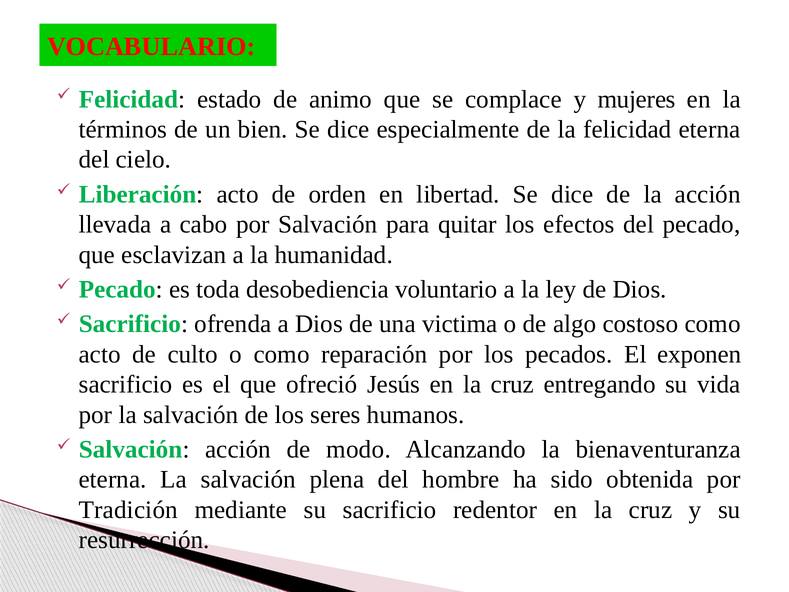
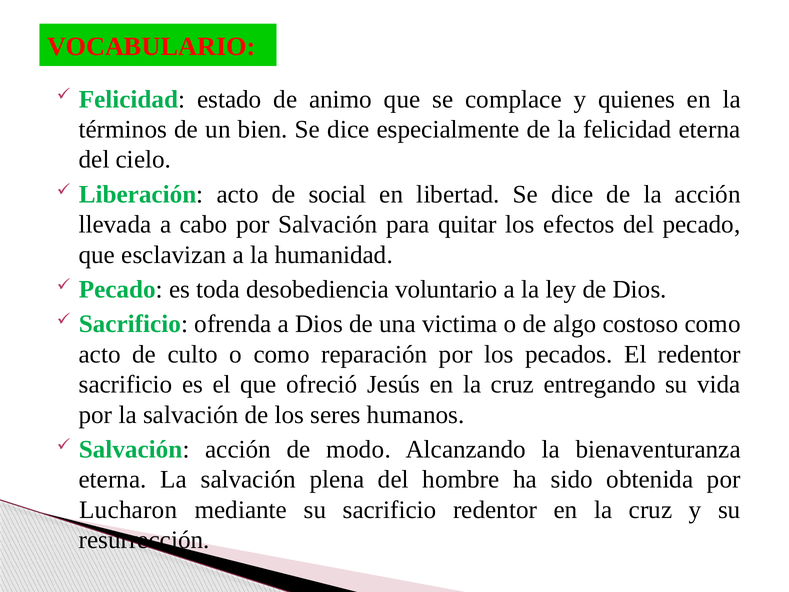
mujeres: mujeres -> quienes
orden: orden -> social
El exponen: exponen -> redentor
Tradición: Tradición -> Lucharon
